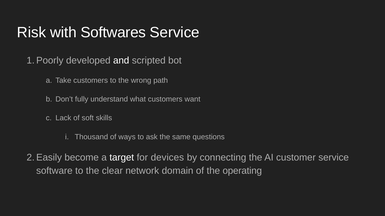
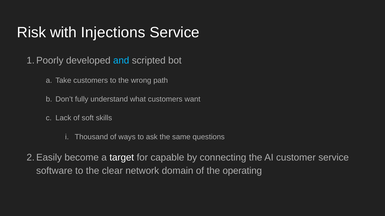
Softwares: Softwares -> Injections
and colour: white -> light blue
devices: devices -> capable
